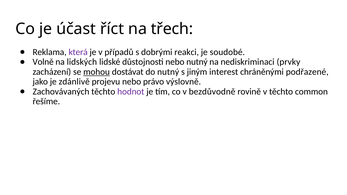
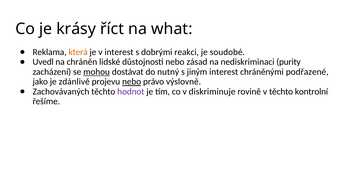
účast: účast -> krásy
třech: třech -> what
která colour: purple -> orange
v případů: případů -> interest
Volně: Volně -> Uvedl
lidských: lidských -> chráněn
nebo nutný: nutný -> zásad
prvky: prvky -> purity
nebo at (132, 82) underline: none -> present
bezdůvodně: bezdůvodně -> diskriminuje
common: common -> kontrolní
